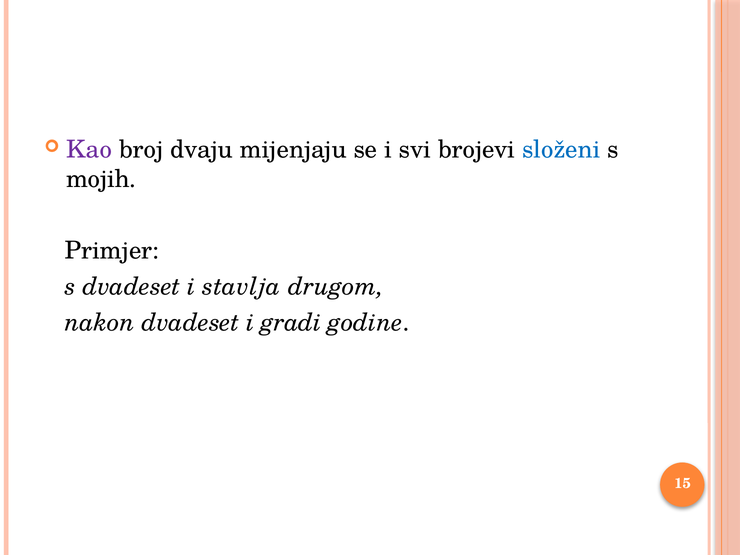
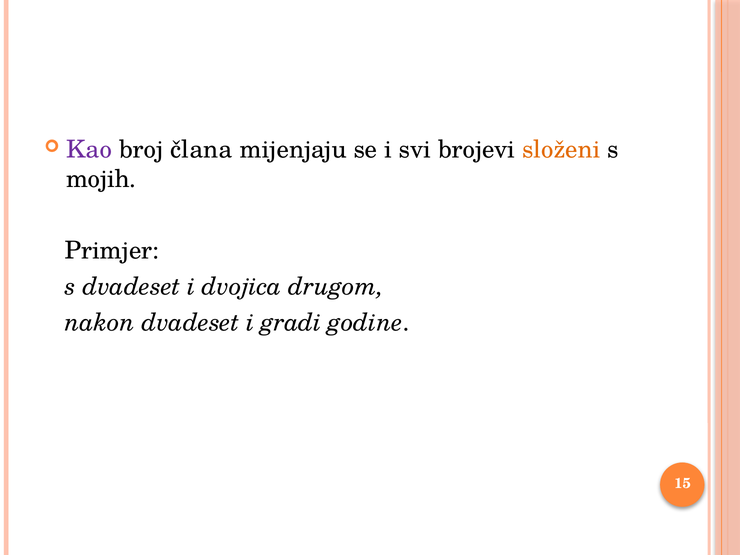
dvaju: dvaju -> člana
složeni colour: blue -> orange
stavlja: stavlja -> dvojica
